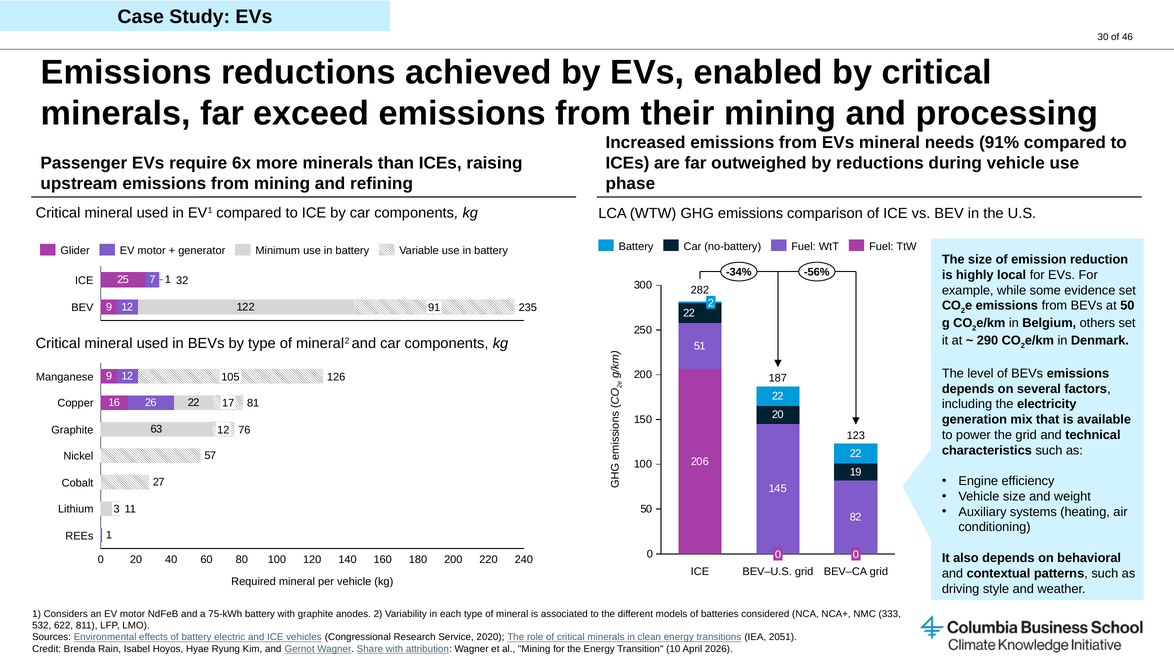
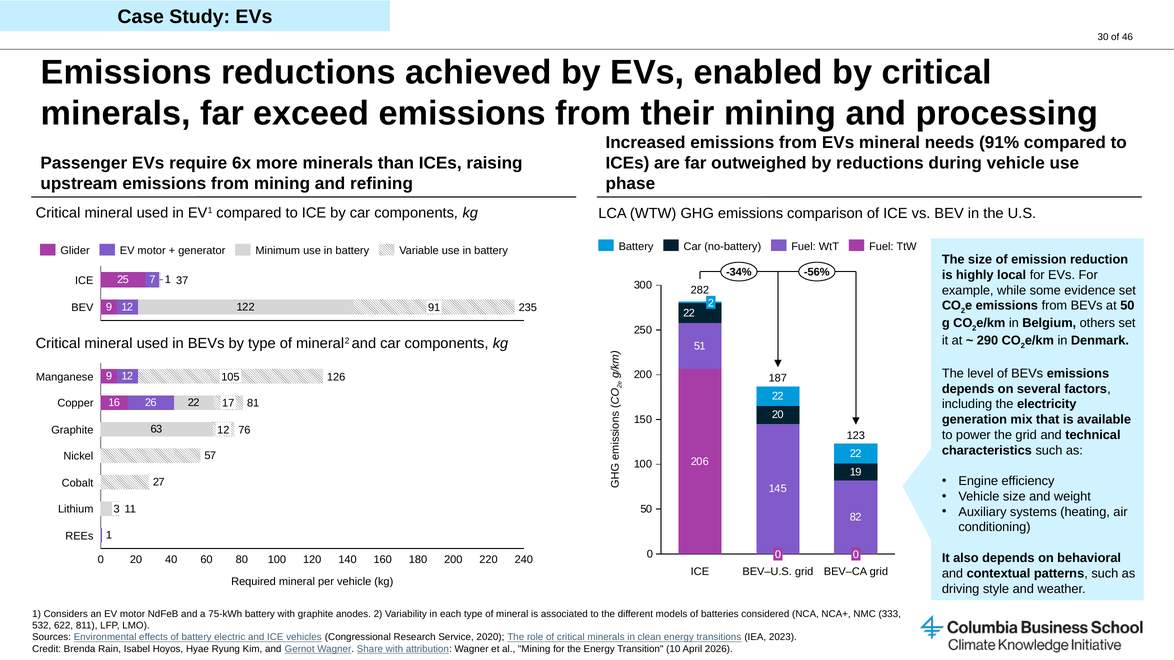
32: 32 -> 37
2051: 2051 -> 2023
